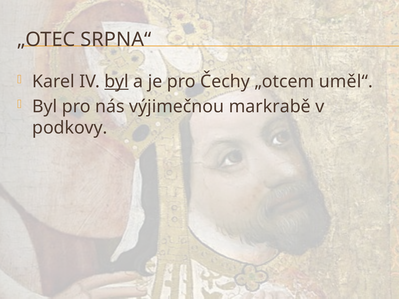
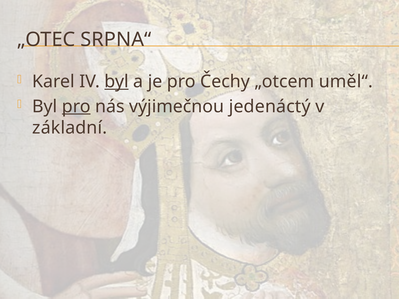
pro at (76, 106) underline: none -> present
markrabě: markrabě -> jedenáctý
podkovy: podkovy -> základní
